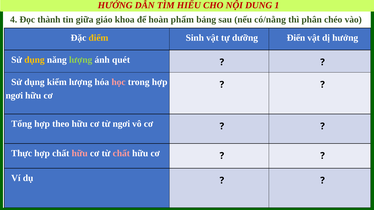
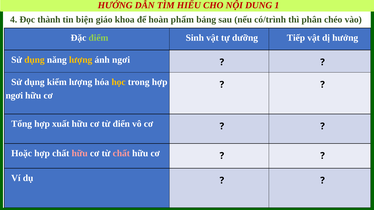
giữa: giữa -> biện
có/nằng: có/nằng -> có/trình
điểm colour: yellow -> light green
Điển: Điển -> Tiếp
lượng at (81, 60) colour: light green -> yellow
ánh quét: quét -> ngơi
học colour: pink -> yellow
theo: theo -> xuất
từ ngơi: ngơi -> điển
Thực: Thực -> Hoặc
